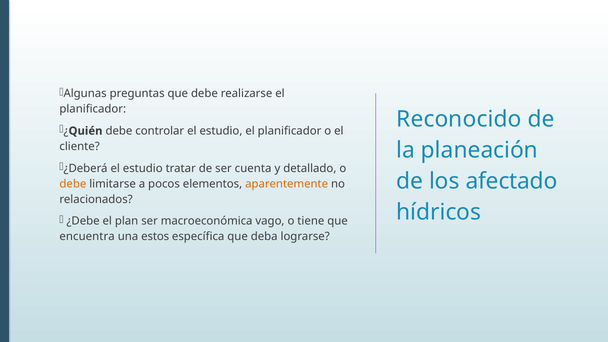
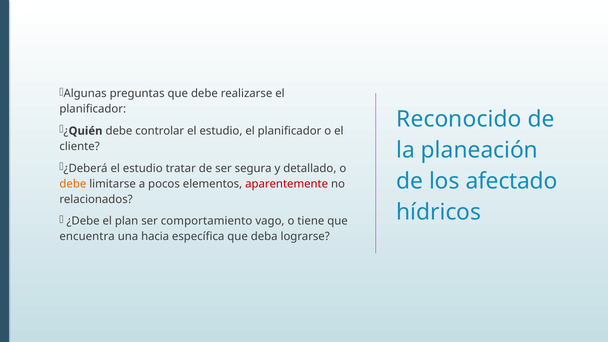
cuenta: cuenta -> segura
aparentemente colour: orange -> red
macroeconómica: macroeconómica -> comportamiento
estos: estos -> hacia
